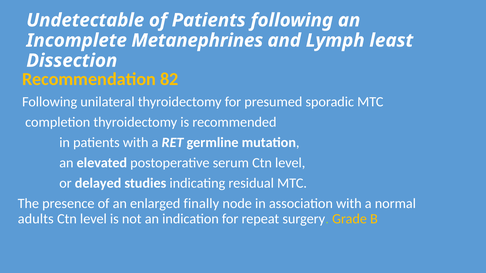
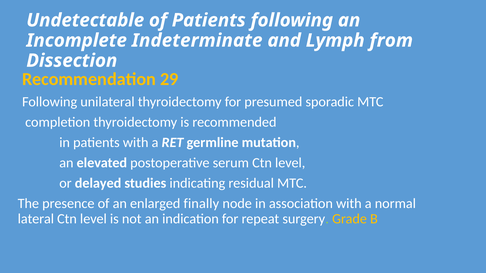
Metanephrines: Metanephrines -> Indeterminate
least: least -> from
82: 82 -> 29
adults: adults -> lateral
